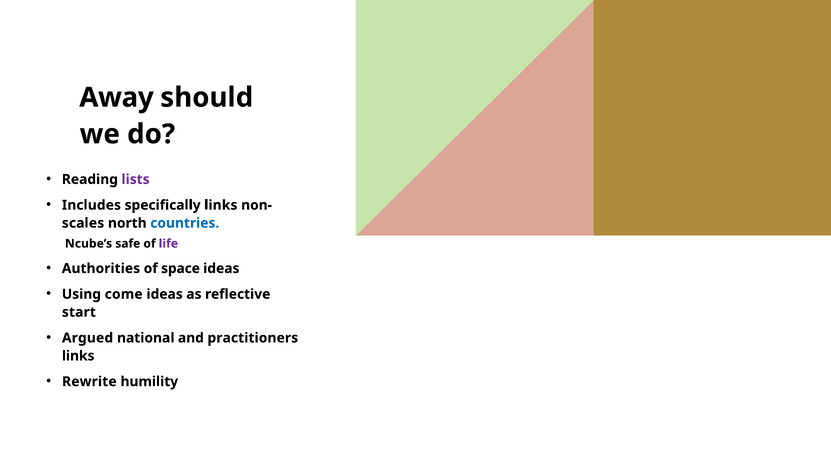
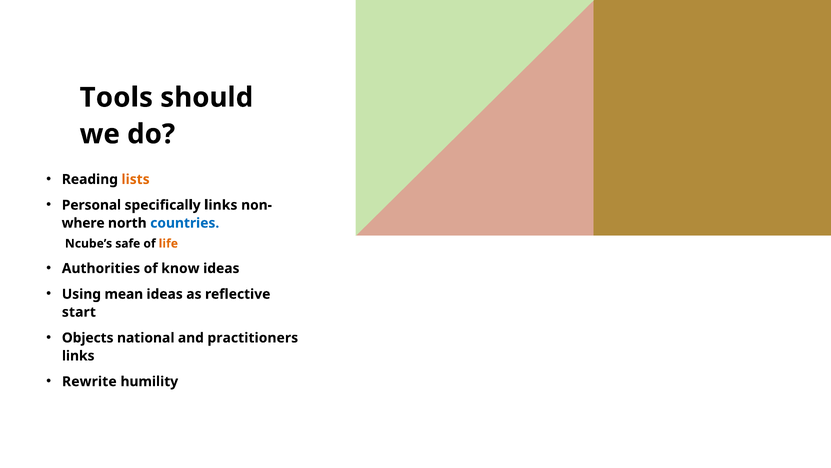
Away: Away -> Tools
lists colour: purple -> orange
Includes: Includes -> Personal
scales: scales -> where
life colour: purple -> orange
space: space -> know
come: come -> mean
Argued: Argued -> Objects
